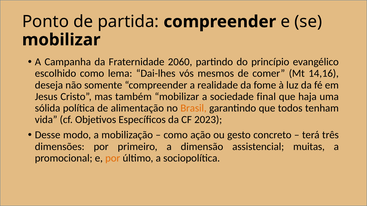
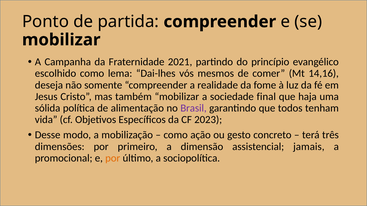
2060: 2060 -> 2021
Brasil colour: orange -> purple
muitas: muitas -> jamais
